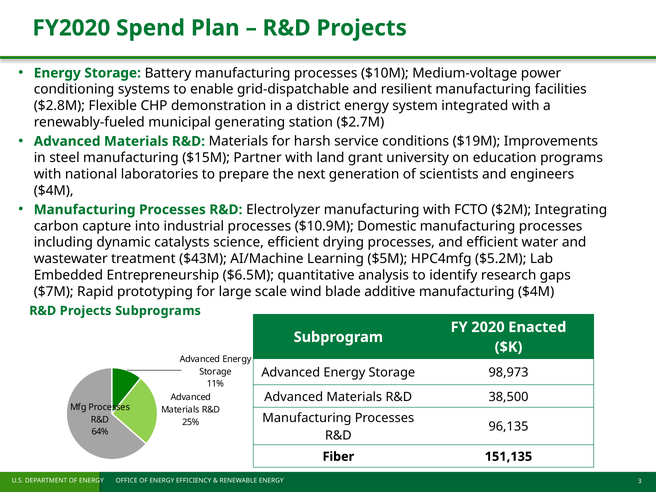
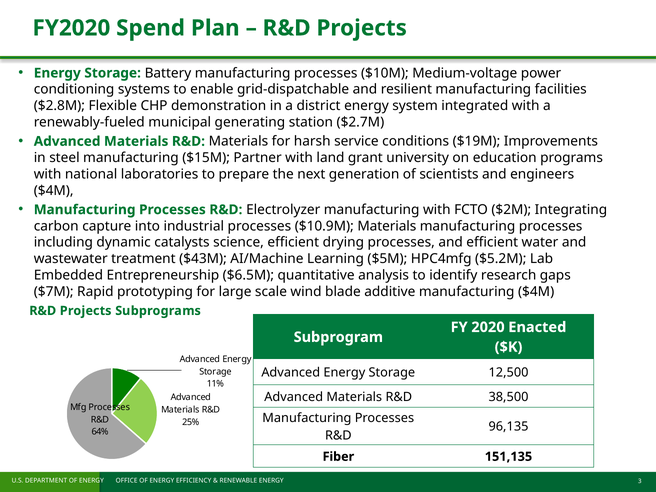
$10.9M Domestic: Domestic -> Materials
98,973: 98,973 -> 12,500
